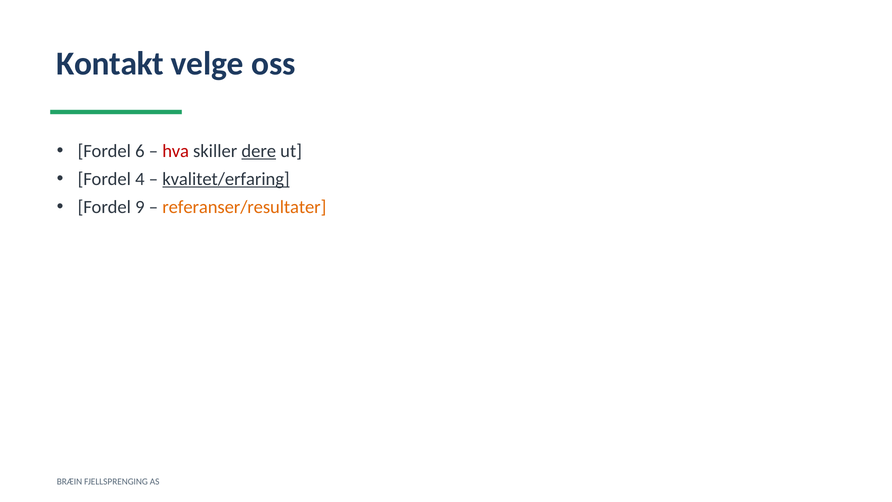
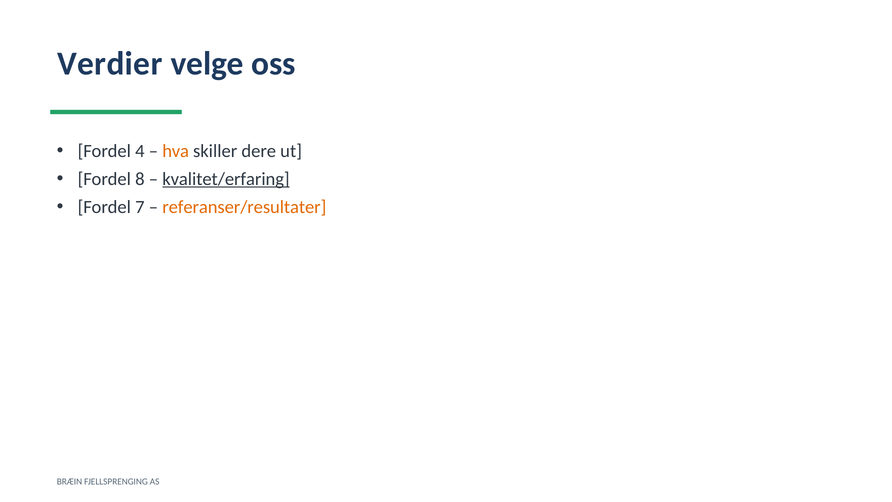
Kontakt: Kontakt -> Verdier
6: 6 -> 4
hva colour: red -> orange
dere underline: present -> none
4: 4 -> 8
9: 9 -> 7
